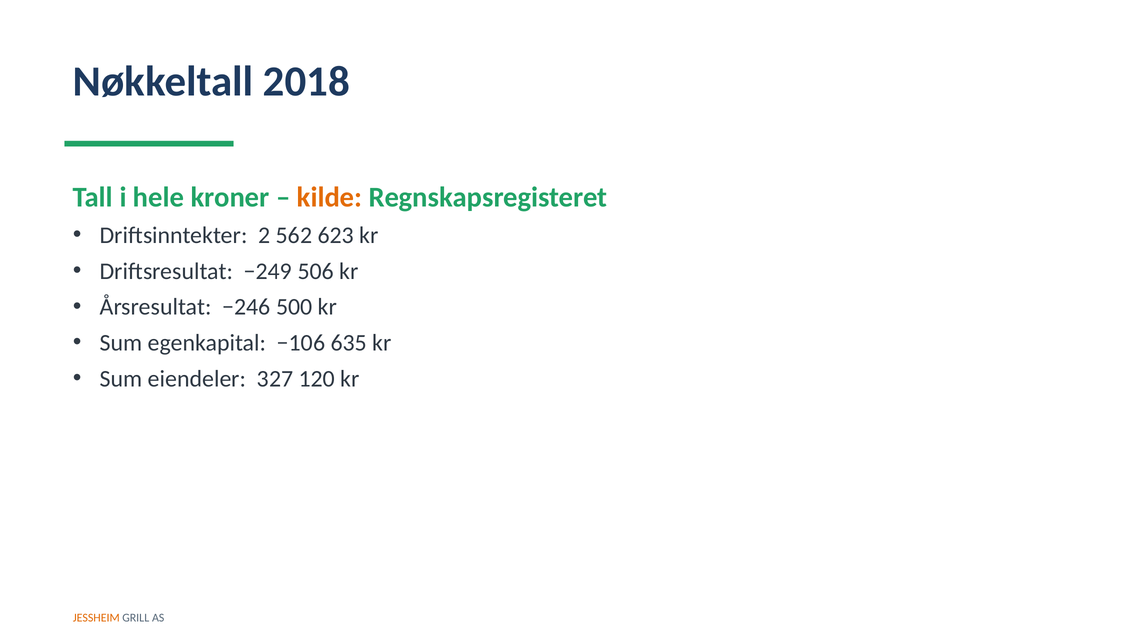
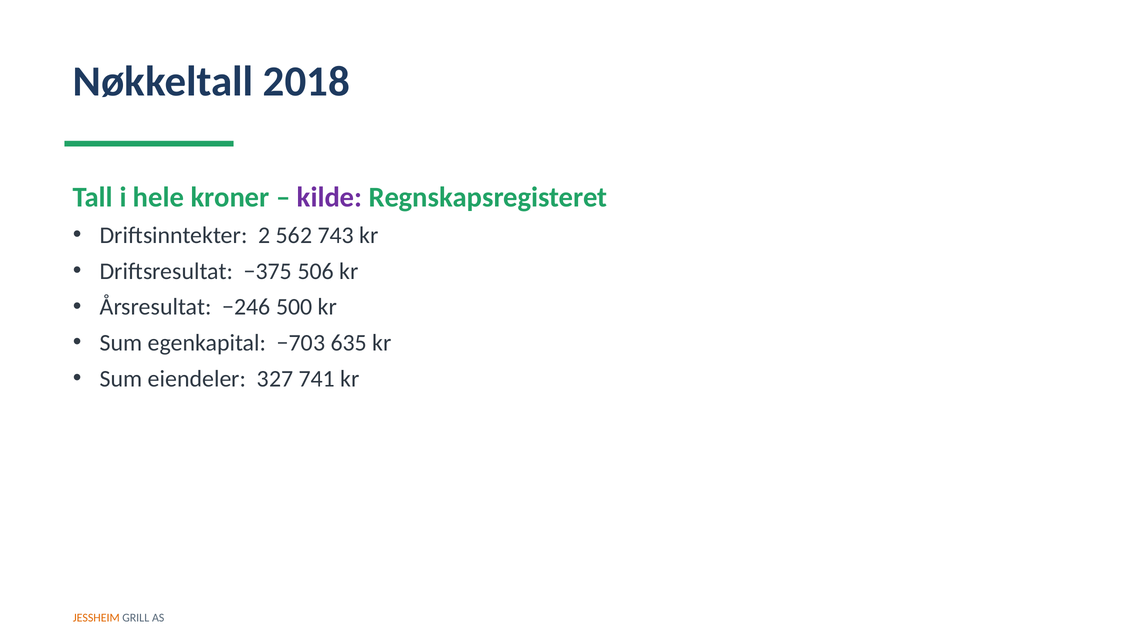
kilde colour: orange -> purple
623: 623 -> 743
−249: −249 -> −375
−106: −106 -> −703
120: 120 -> 741
